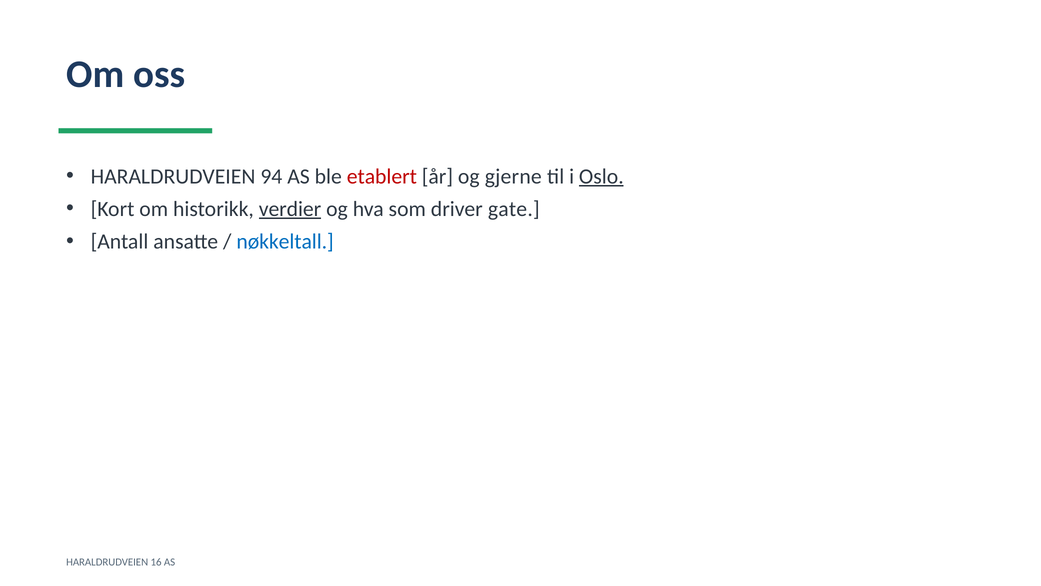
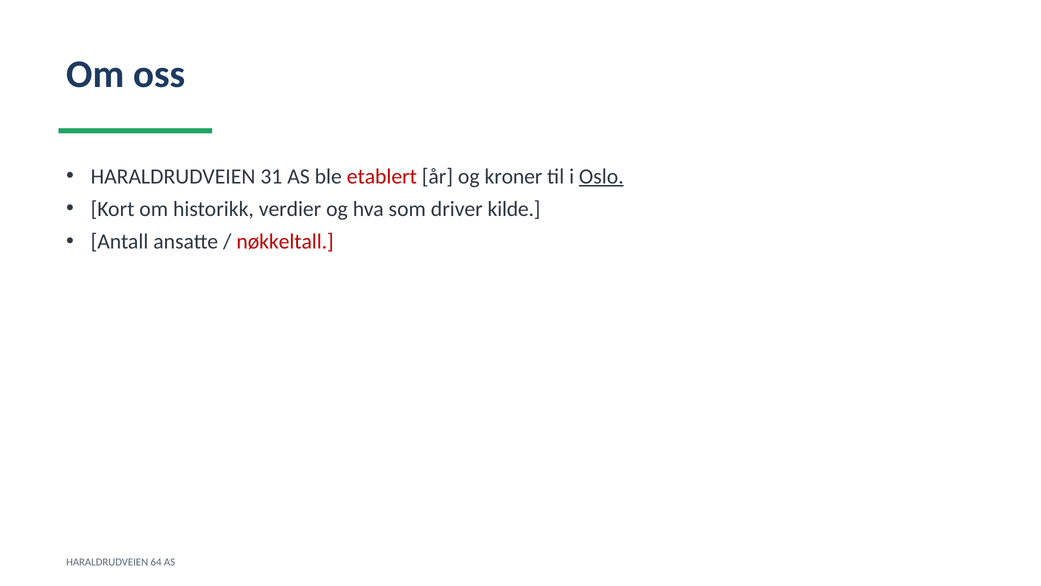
94: 94 -> 31
gjerne: gjerne -> kroner
verdier underline: present -> none
gate: gate -> kilde
nøkkeltall colour: blue -> red
16: 16 -> 64
